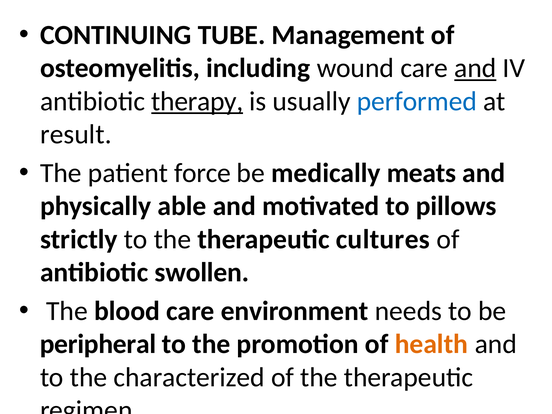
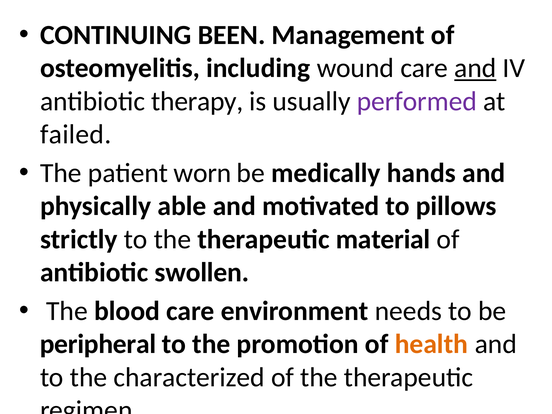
TUBE: TUBE -> BEEN
therapy underline: present -> none
performed colour: blue -> purple
result: result -> failed
force: force -> worn
meats: meats -> hands
cultures: cultures -> material
